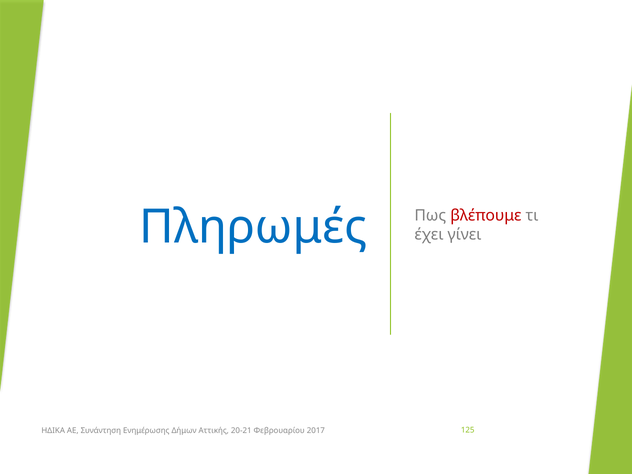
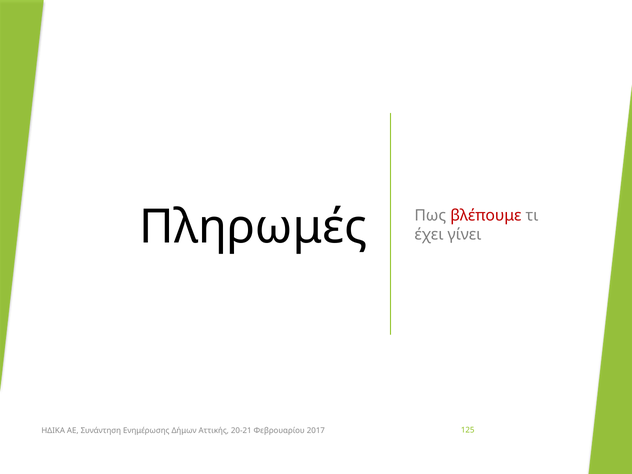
Πληρωμές colour: blue -> black
